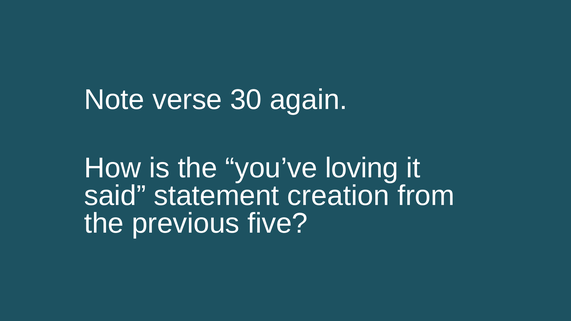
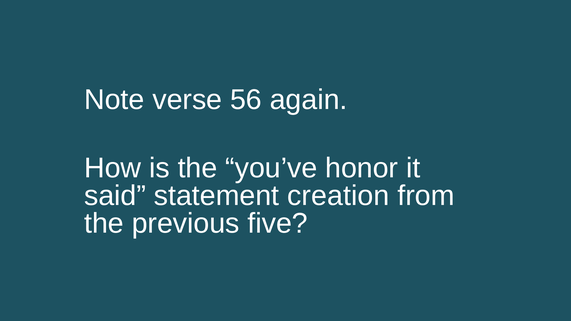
30: 30 -> 56
loving: loving -> honor
